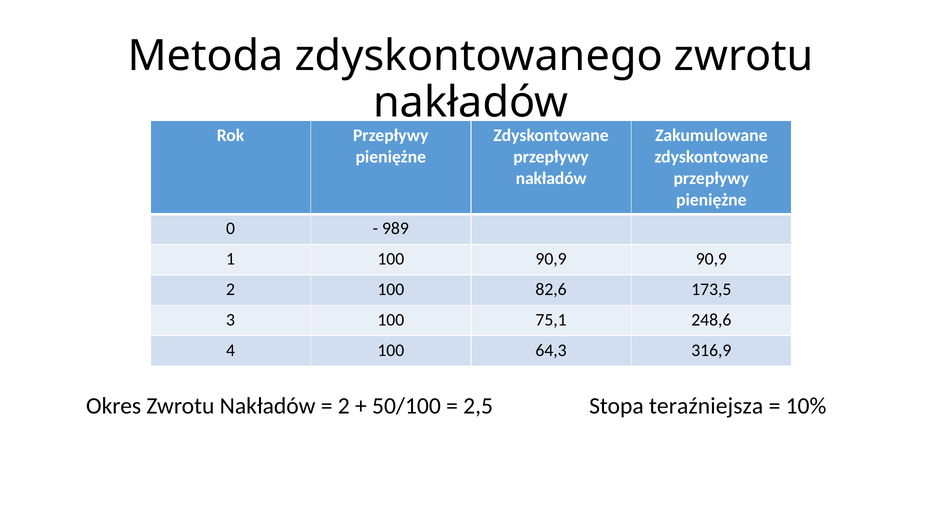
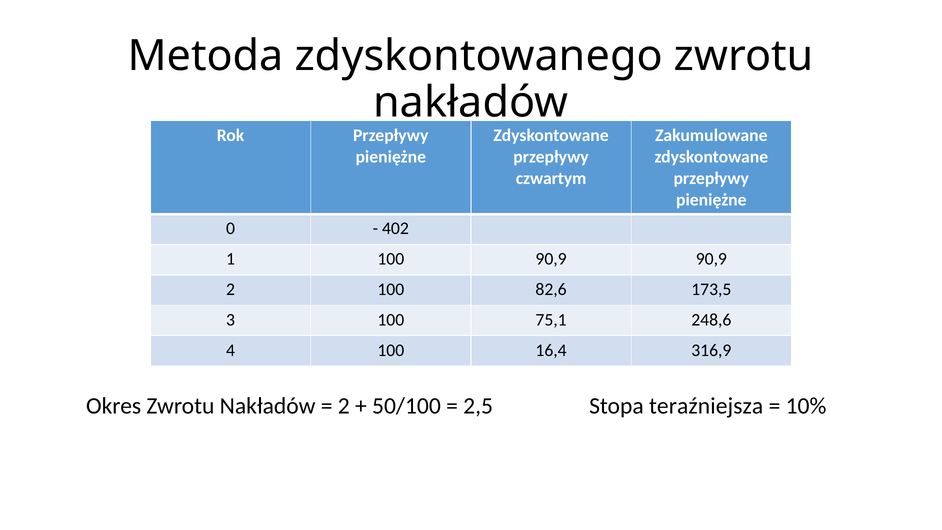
nakładów at (551, 178): nakładów -> czwartym
989: 989 -> 402
64,3: 64,3 -> 16,4
